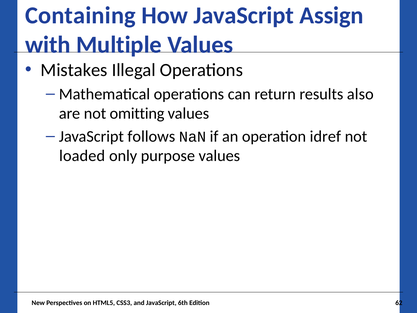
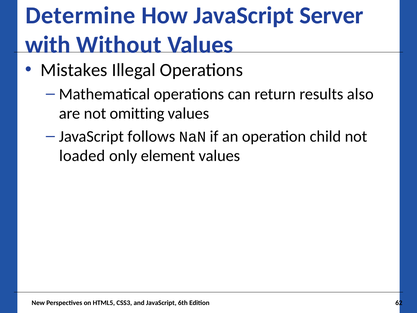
Containing: Containing -> Determine
Assign: Assign -> Server
Multiple: Multiple -> Without
idref: idref -> child
purpose: purpose -> element
